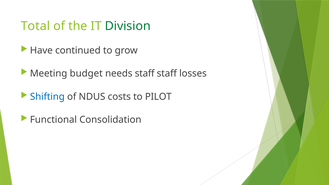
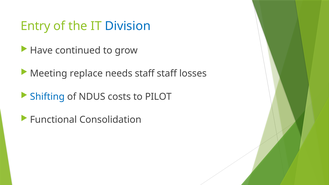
Total: Total -> Entry
Division colour: green -> blue
budget: budget -> replace
